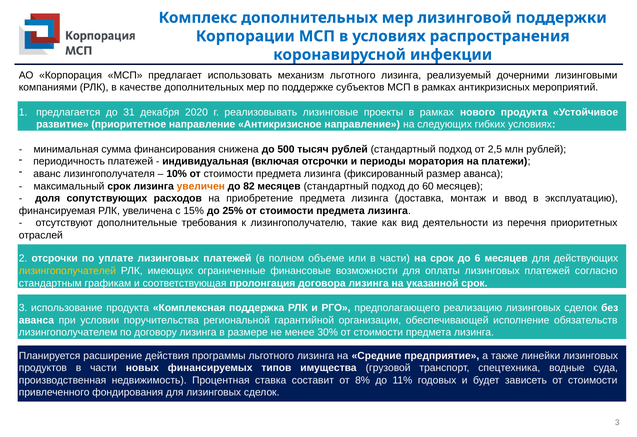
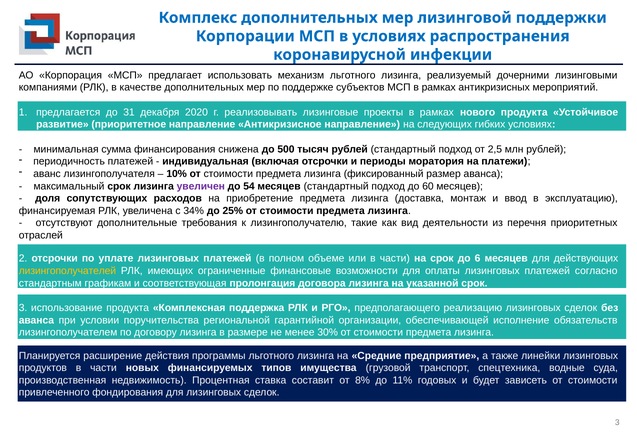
увеличен colour: orange -> purple
82: 82 -> 54
15%: 15% -> 34%
